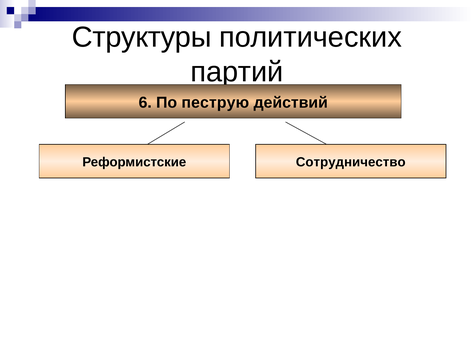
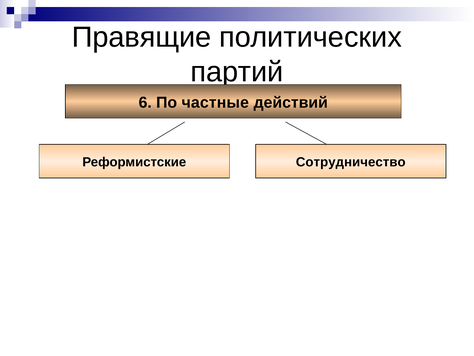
Структуры: Структуры -> Правящие
пеструю: пеструю -> частные
